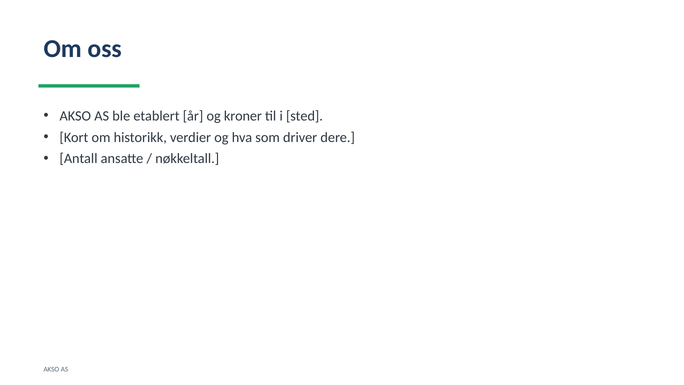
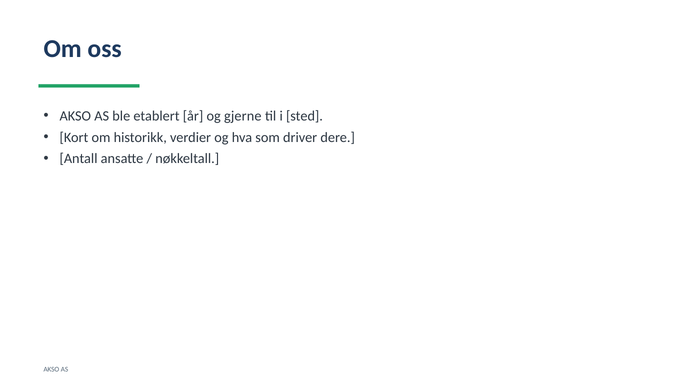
kroner: kroner -> gjerne
